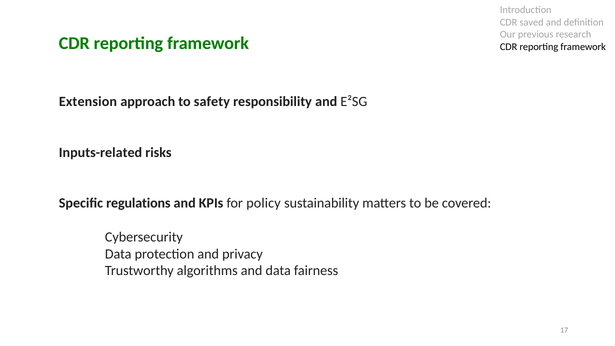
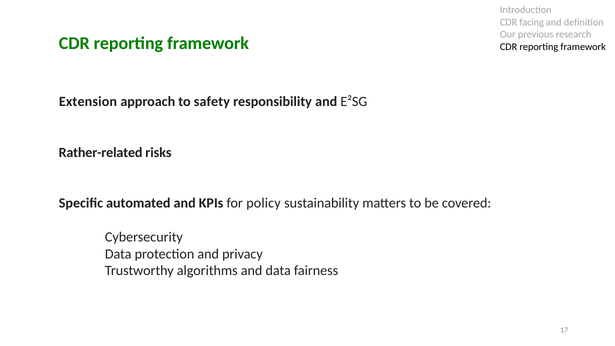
saved: saved -> facing
Inputs-related: Inputs-related -> Rather-related
regulations: regulations -> automated
